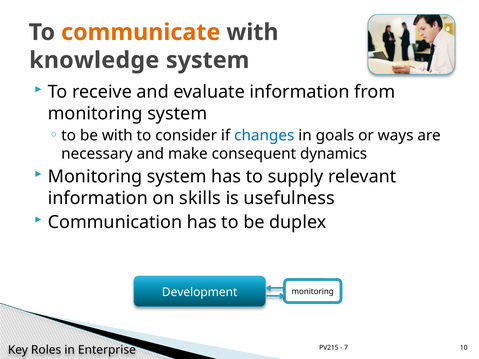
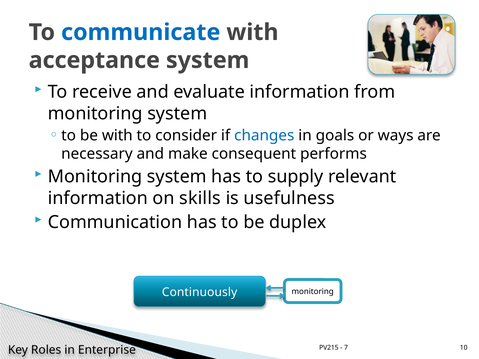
communicate colour: orange -> blue
knowledge: knowledge -> acceptance
dynamics: dynamics -> performs
Development: Development -> Continuously
